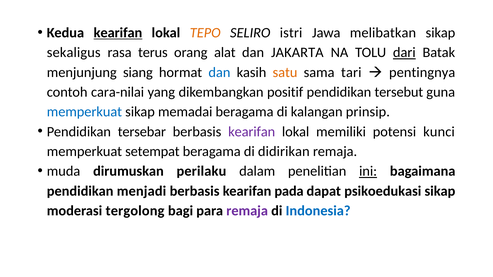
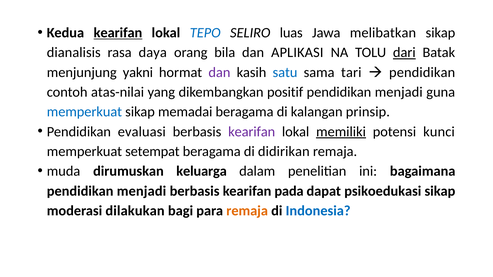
TEPO colour: orange -> blue
istri: istri -> luas
sekaligus: sekaligus -> dianalisis
terus: terus -> daya
alat: alat -> bila
JAKARTA: JAKARTA -> APLIKASI
siang: siang -> yakni
dan at (219, 72) colour: blue -> purple
satu colour: orange -> blue
pentingnya at (422, 72): pentingnya -> pendidikan
cara-nilai: cara-nilai -> atas-nilai
tersebut at (399, 92): tersebut -> menjadi
tersebar: tersebar -> evaluasi
memiliki underline: none -> present
perilaku: perilaku -> keluarga
ini underline: present -> none
tergolong: tergolong -> dilakukan
remaja at (247, 211) colour: purple -> orange
